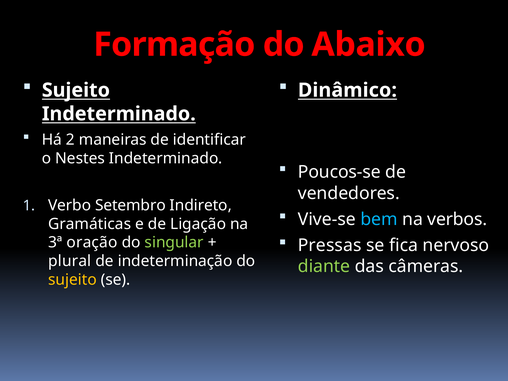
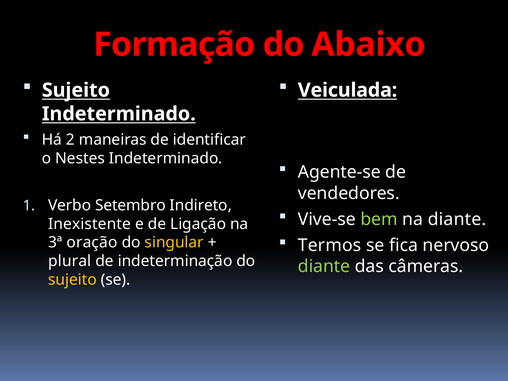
Dinâmico: Dinâmico -> Veiculada
Poucos-se: Poucos-se -> Agente-se
bem colour: light blue -> light green
na verbos: verbos -> diante
Gramáticas: Gramáticas -> Inexistente
Pressas: Pressas -> Termos
singular colour: light green -> yellow
